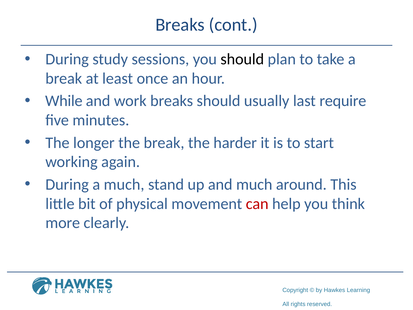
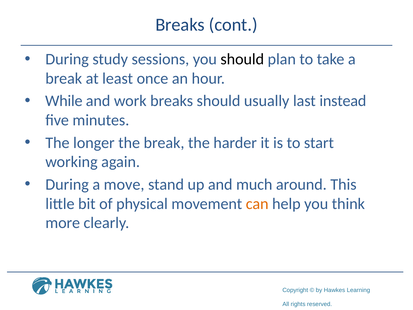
require: require -> instead
a much: much -> move
can colour: red -> orange
